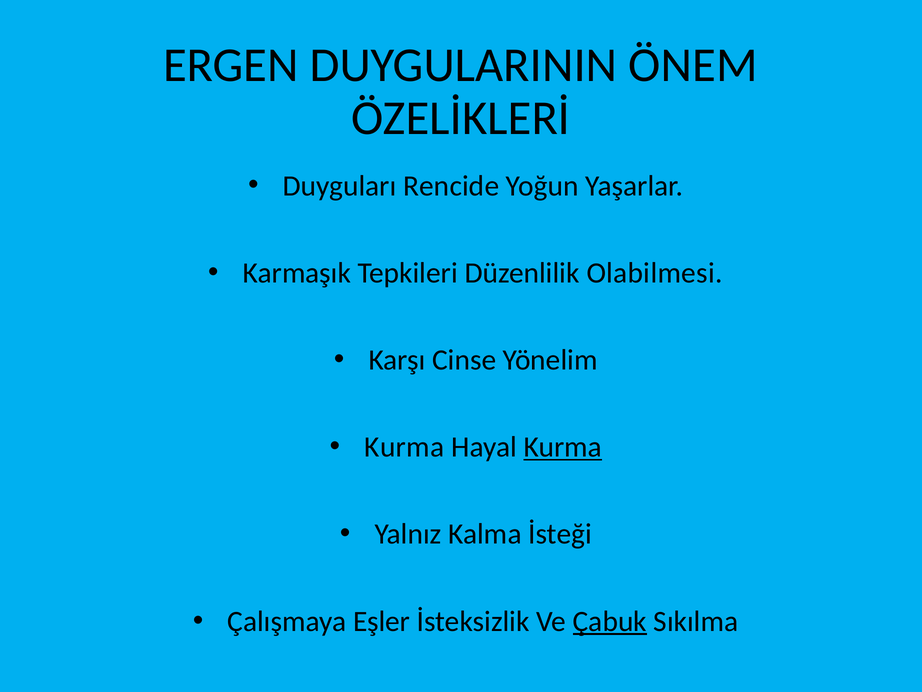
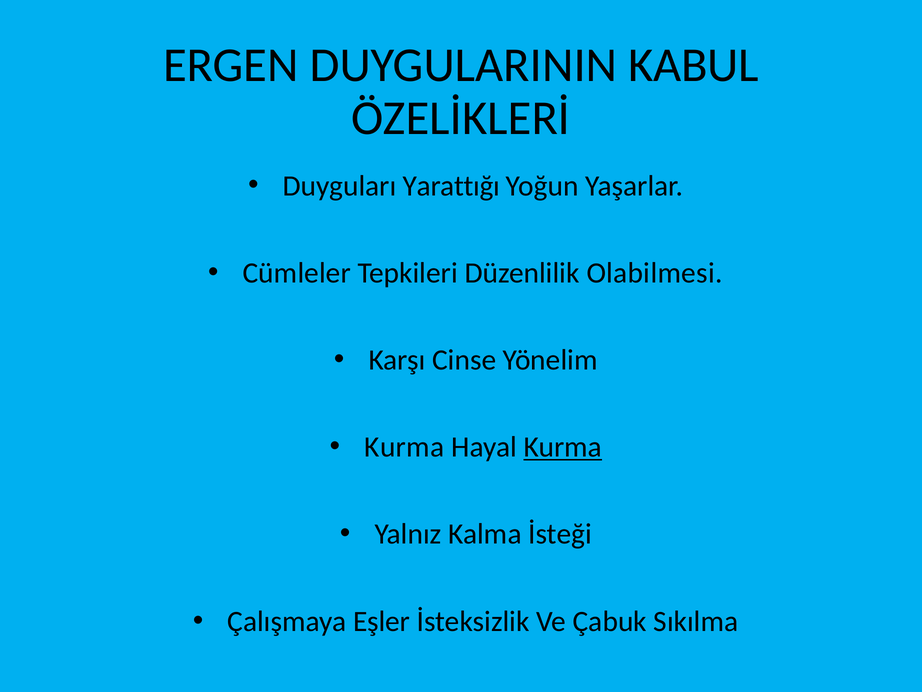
ÖNEM: ÖNEM -> KABUL
Rencide: Rencide -> Yarattığı
Karmaşık: Karmaşık -> Cümleler
Çabuk underline: present -> none
